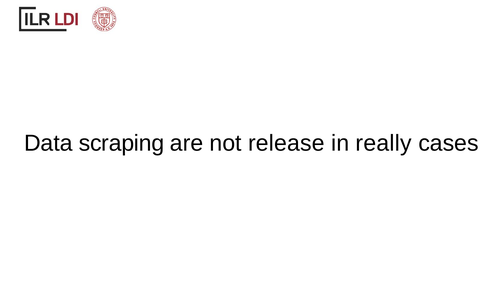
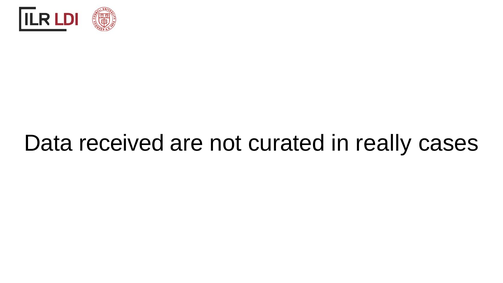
scraping: scraping -> received
release: release -> curated
